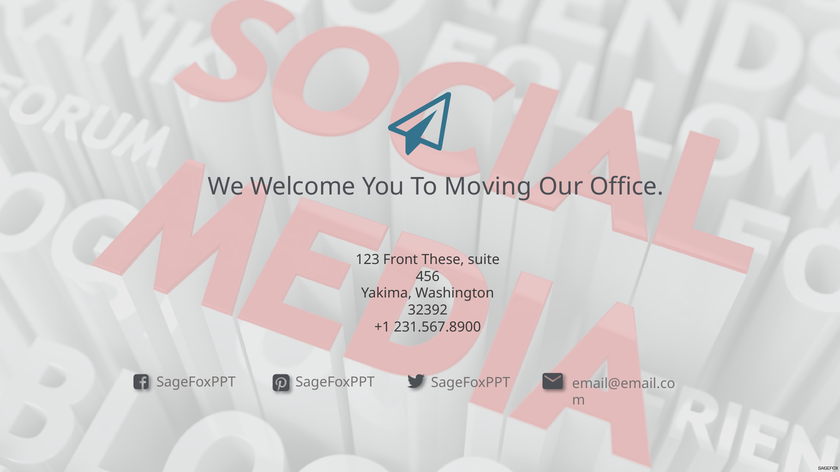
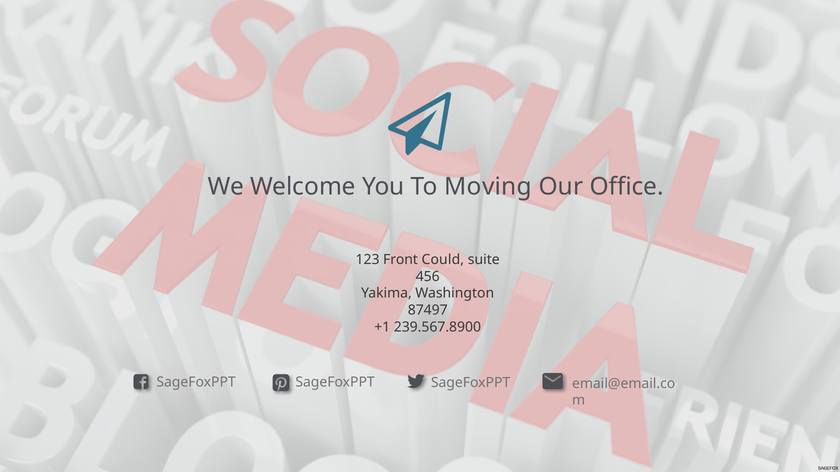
These: These -> Could
32392: 32392 -> 87497
231.567.8900: 231.567.8900 -> 239.567.8900
